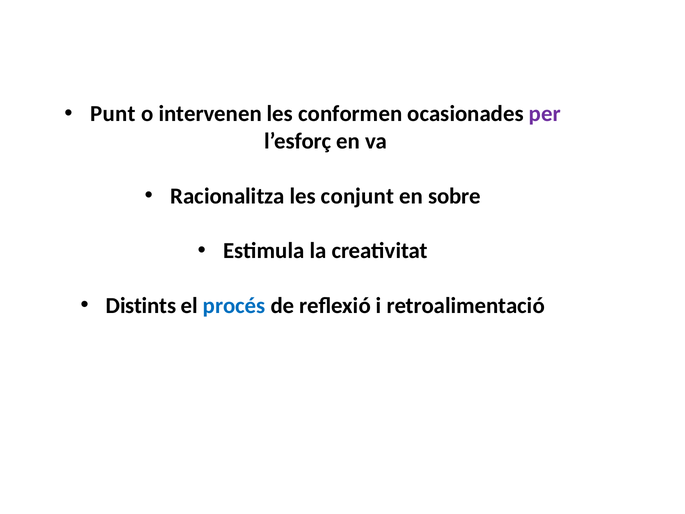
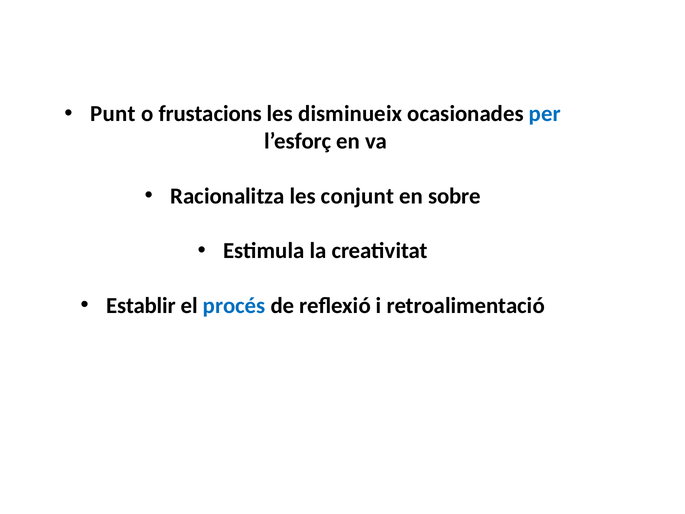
intervenen: intervenen -> frustacions
conformen: conformen -> disminueix
per colour: purple -> blue
Distints: Distints -> Establir
